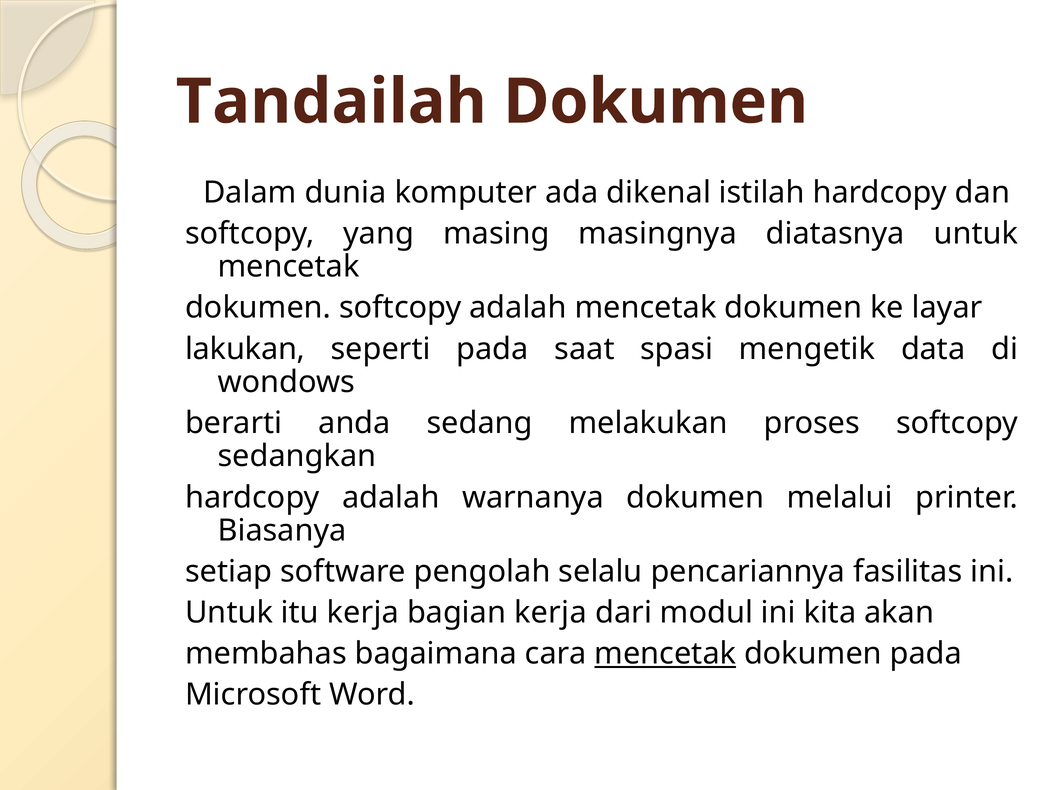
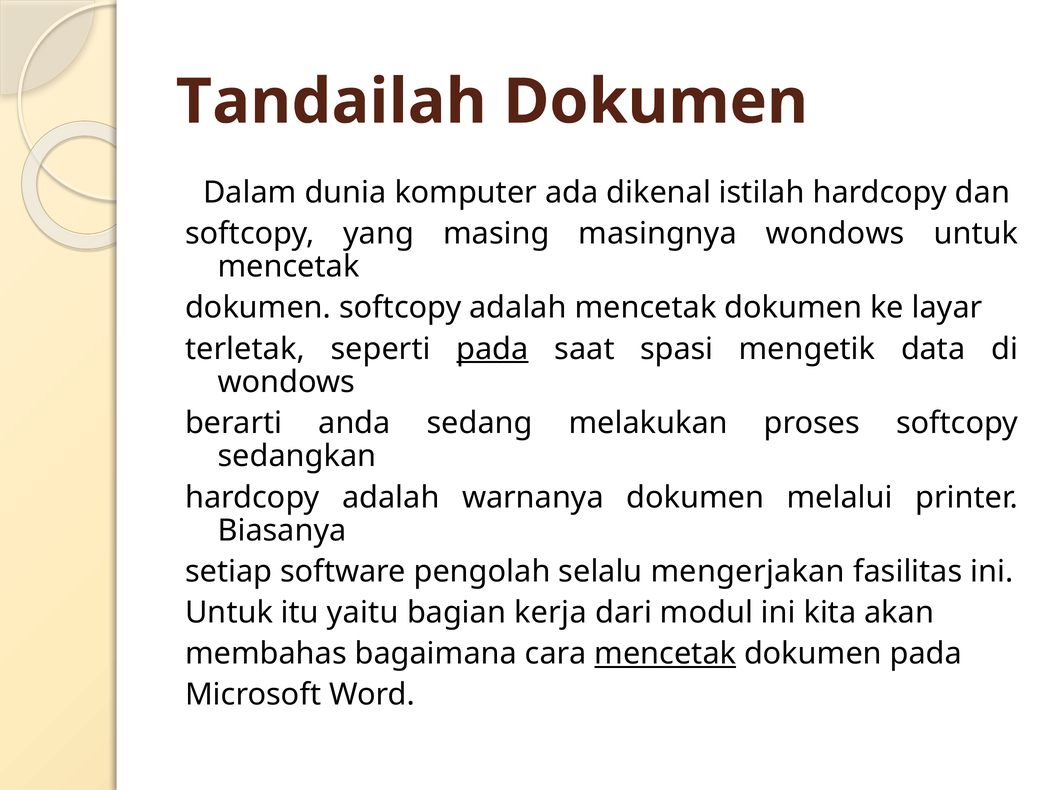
masingnya diatasnya: diatasnya -> wondows
lakukan: lakukan -> terletak
pada at (492, 349) underline: none -> present
pencariannya: pencariannya -> mengerjakan
itu kerja: kerja -> yaitu
